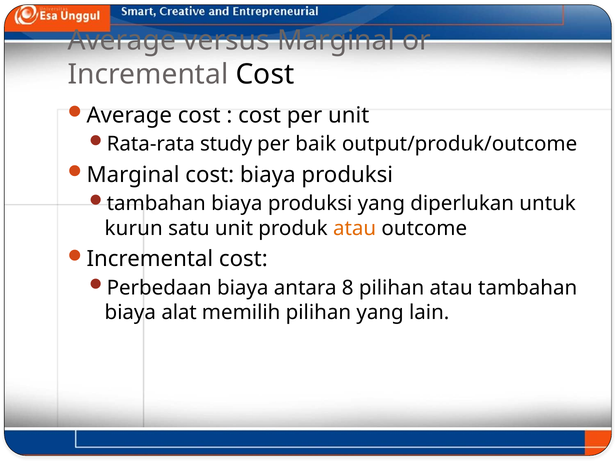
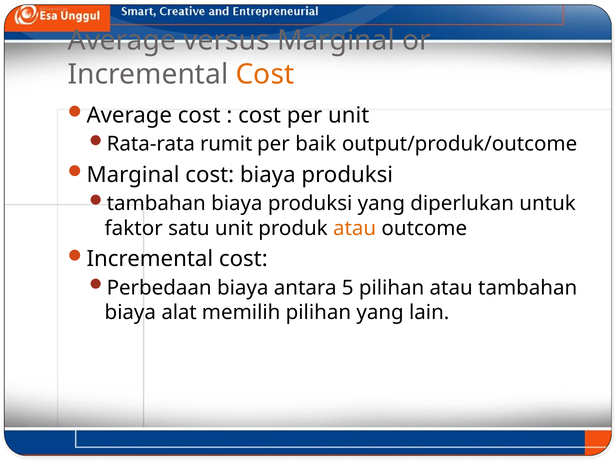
Cost at (265, 74) colour: black -> orange
study: study -> rumit
kurun: kurun -> faktor
8: 8 -> 5
